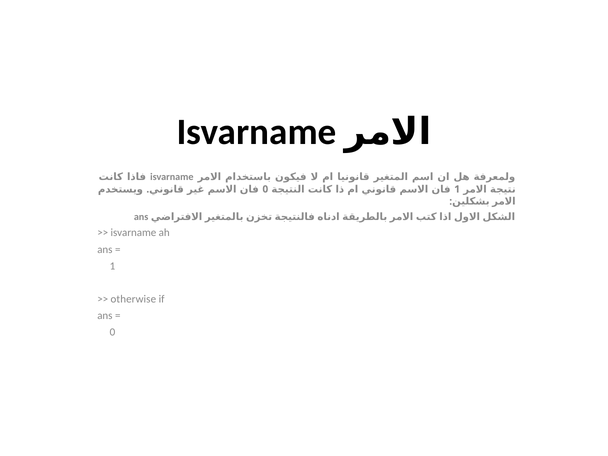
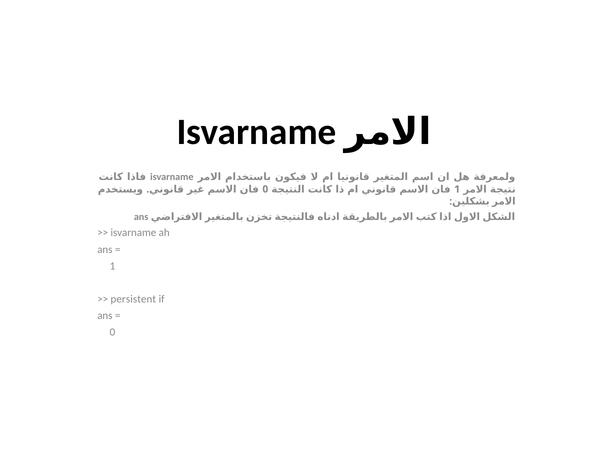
otherwise: otherwise -> persistent
